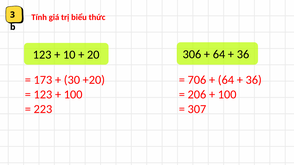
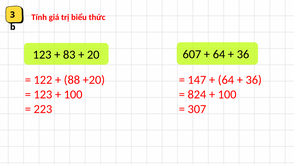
10: 10 -> 83
306: 306 -> 607
173: 173 -> 122
30: 30 -> 88
706: 706 -> 147
206: 206 -> 824
